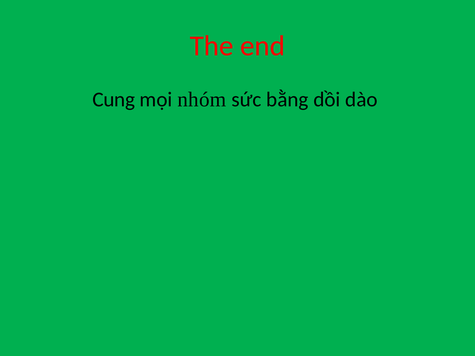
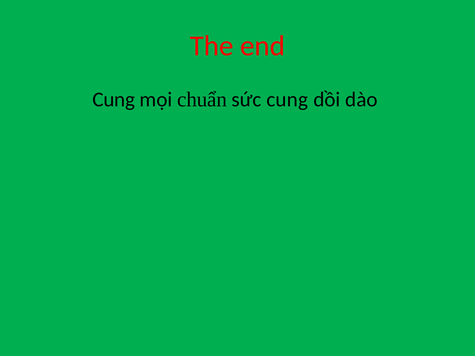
nhóm: nhóm -> chuẩn
sức bằng: bằng -> cung
